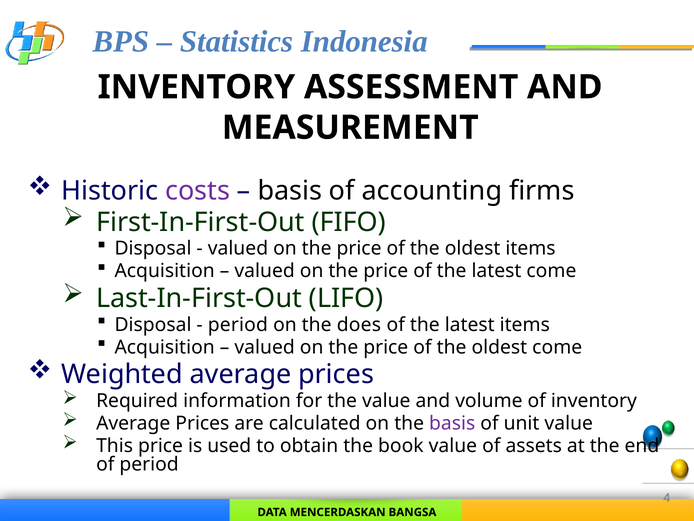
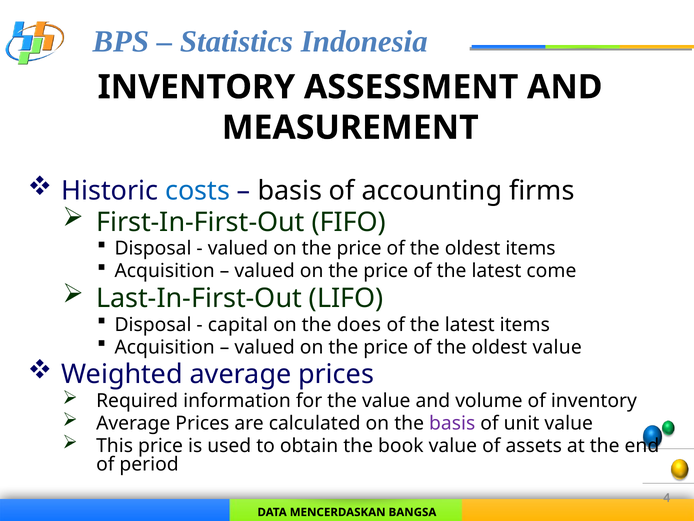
costs colour: purple -> blue
period at (238, 324): period -> capital
oldest come: come -> value
